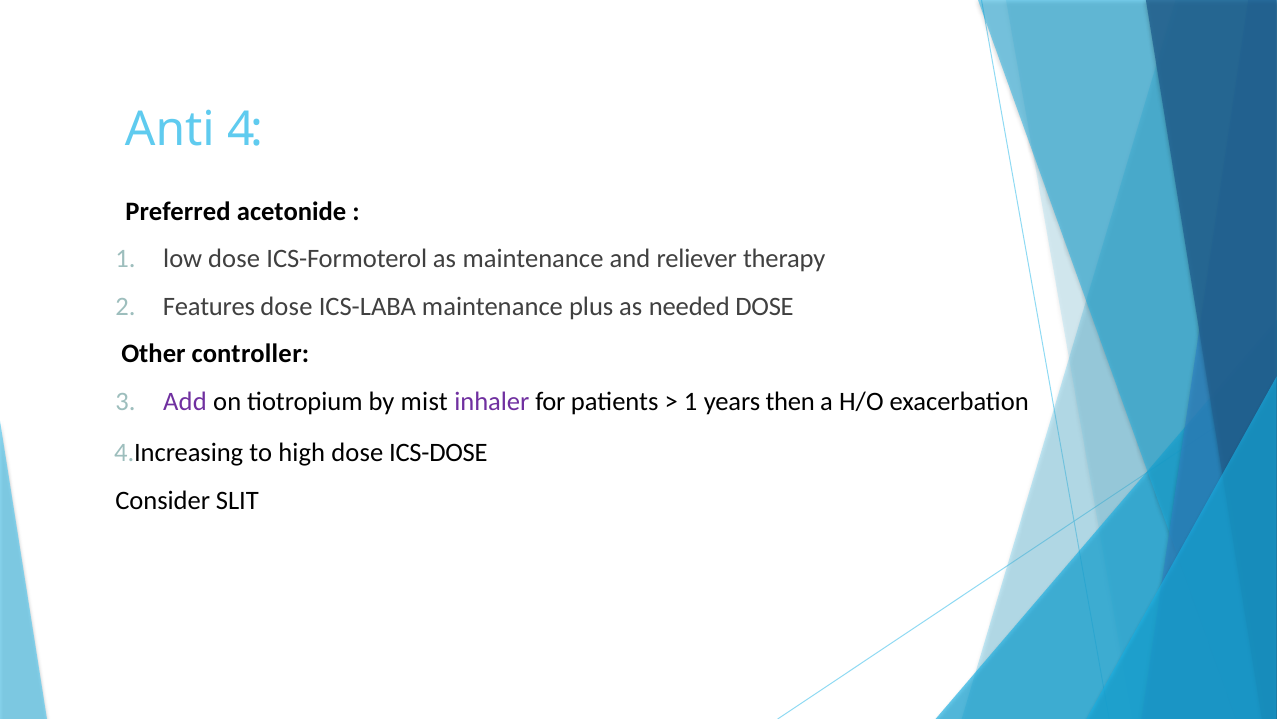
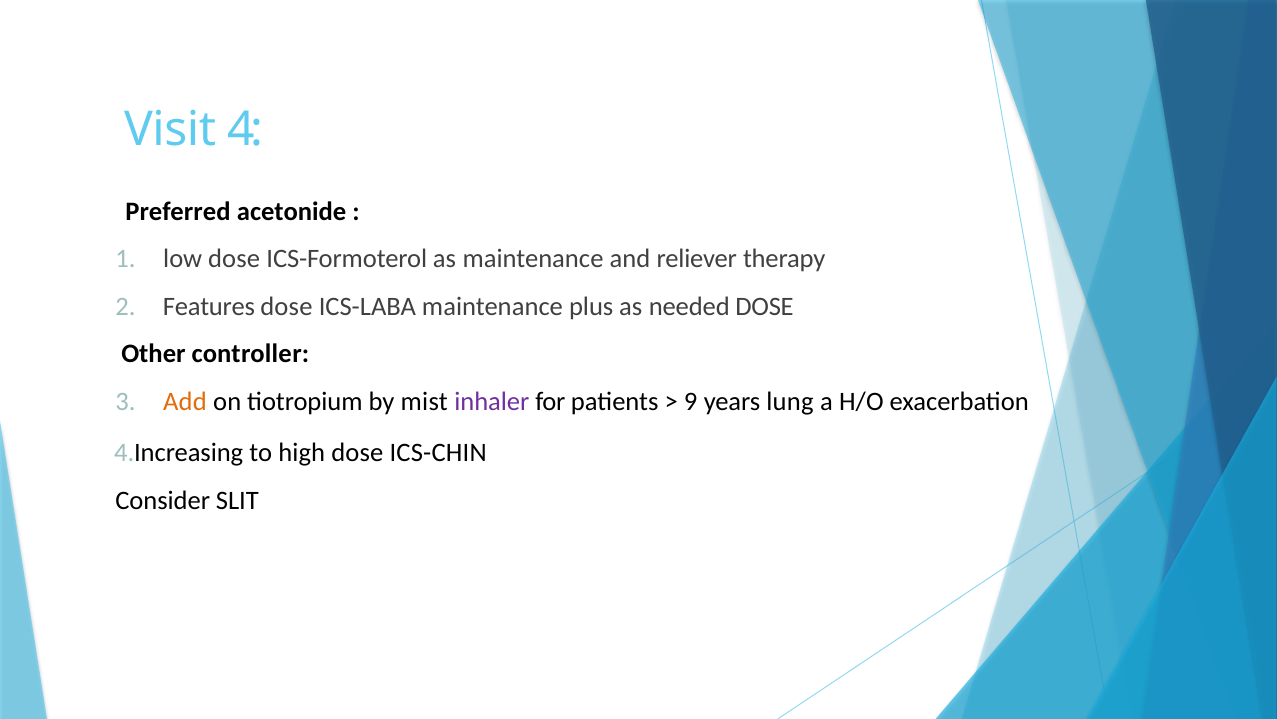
Anti: Anti -> Visit
Add colour: purple -> orange
1 at (691, 402): 1 -> 9
then: then -> lung
ICS-DOSE: ICS-DOSE -> ICS-CHIN
